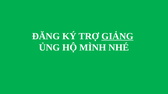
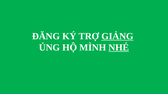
NHÉ underline: none -> present
